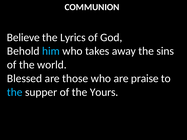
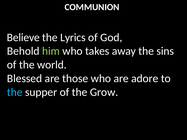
him colour: light blue -> light green
praise: praise -> adore
Yours: Yours -> Grow
